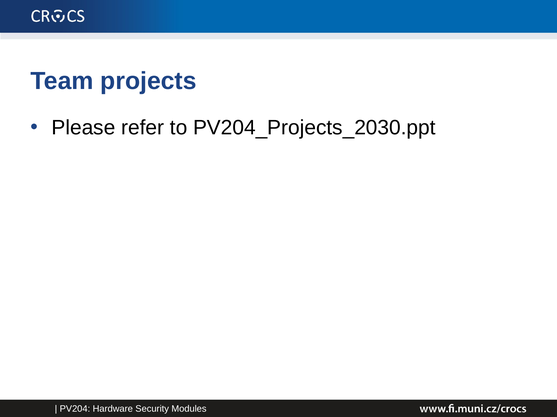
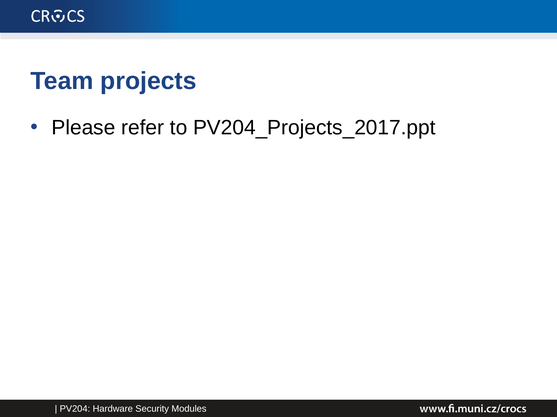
PV204_Projects_2030.ppt: PV204_Projects_2030.ppt -> PV204_Projects_2017.ppt
